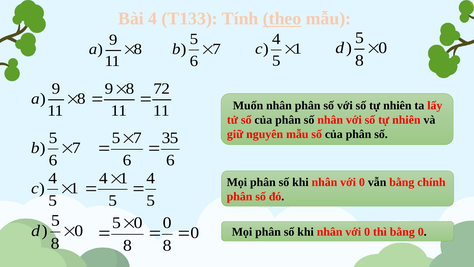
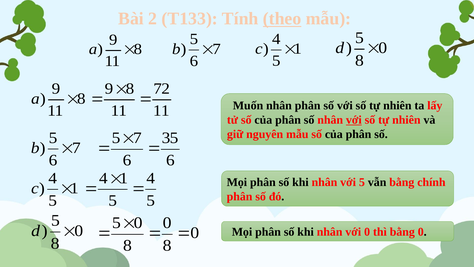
Bài 4: 4 -> 2
với at (354, 120) underline: none -> present
0 at (362, 182): 0 -> 5
